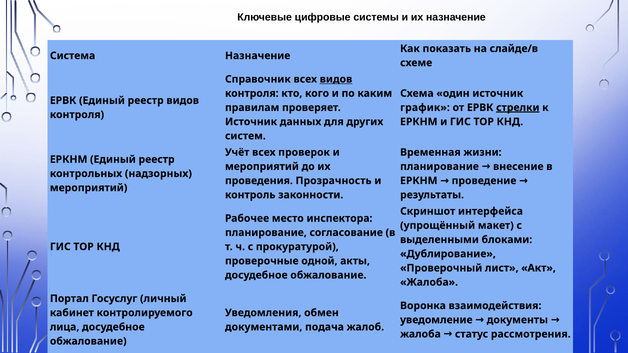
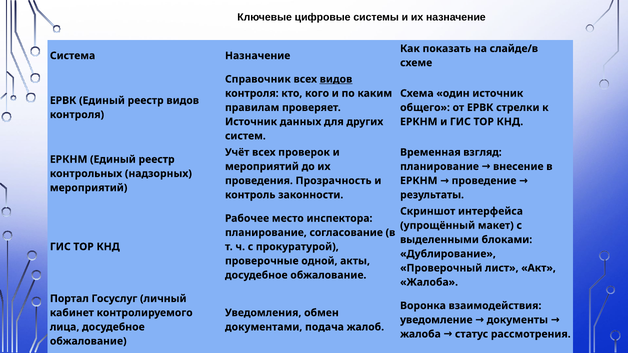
график: график -> общего
стрелки underline: present -> none
жизни: жизни -> взгляд
